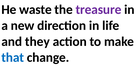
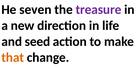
waste: waste -> seven
they: they -> seed
that colour: blue -> orange
